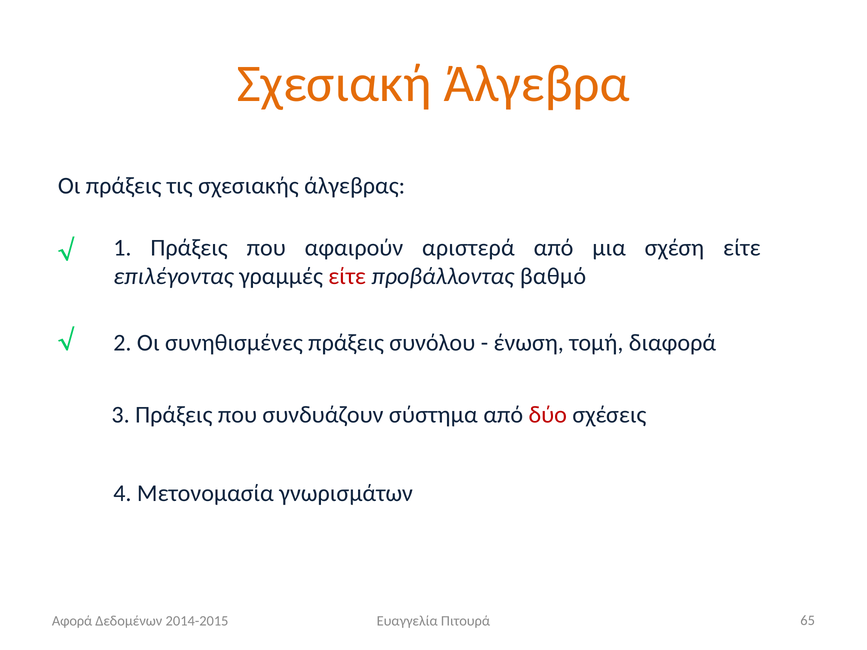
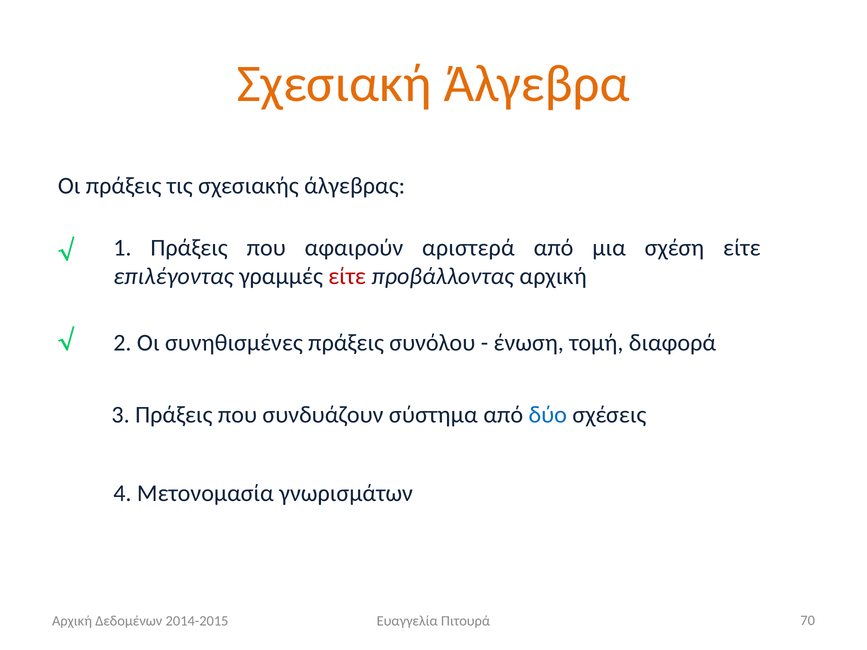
προβάλλοντας βαθμό: βαθμό -> αρχική
δύο colour: red -> blue
Αφορά at (72, 621): Αφορά -> Αρχική
65: 65 -> 70
